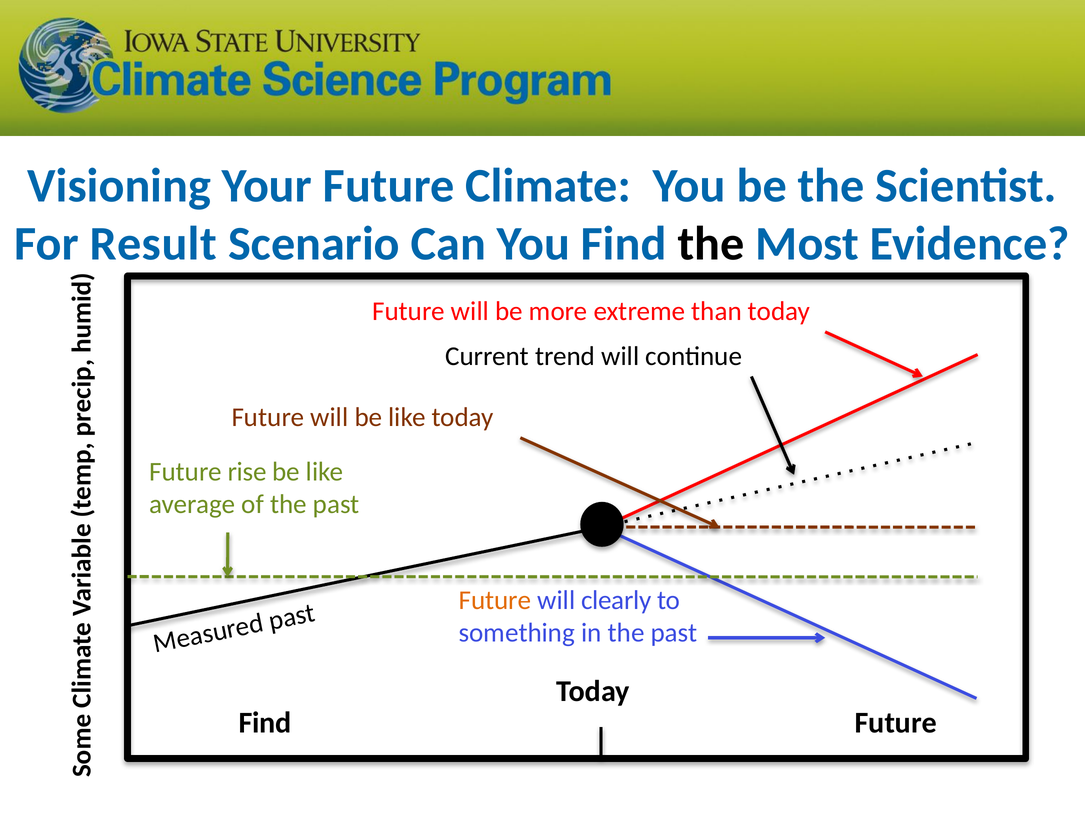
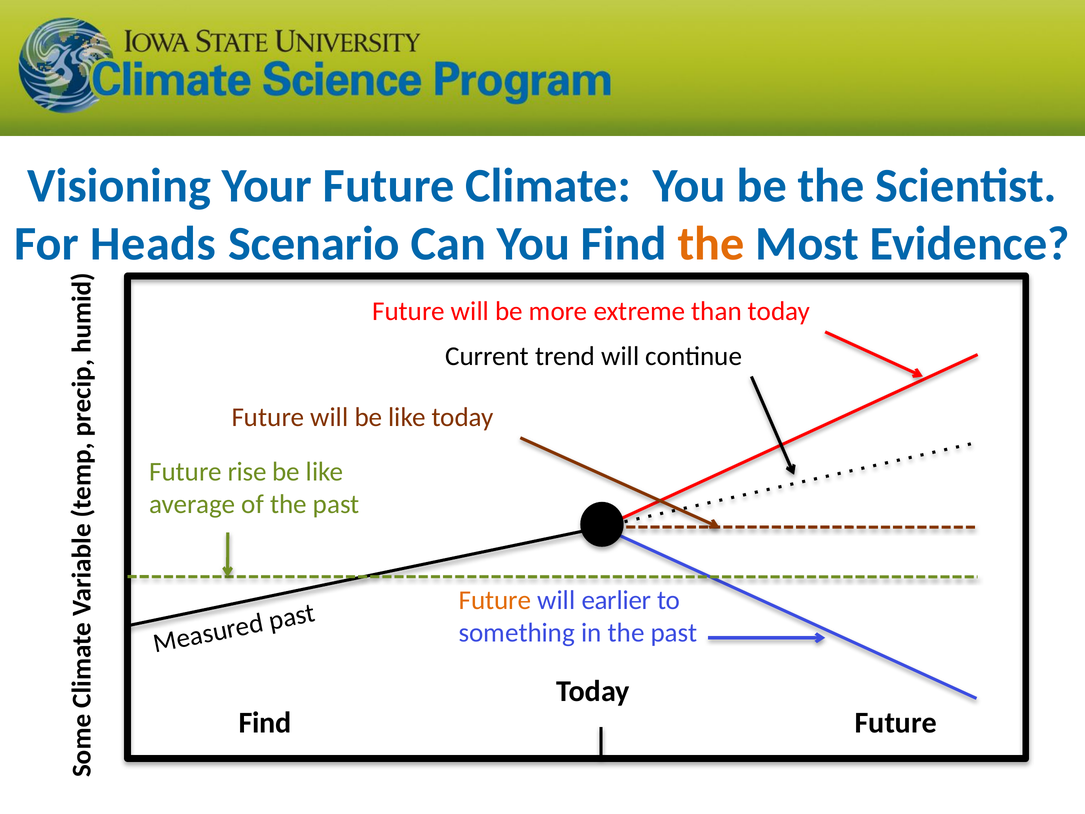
Result: Result -> Heads
the at (711, 244) colour: black -> orange
clearly: clearly -> earlier
